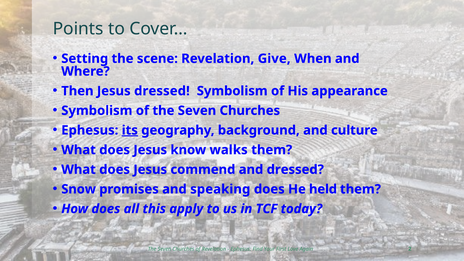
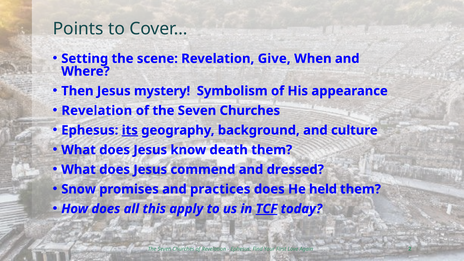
Jesus dressed: dressed -> mystery
Symbolism at (97, 111): Symbolism -> Revelation
walks: walks -> death
speaking: speaking -> practices
TCF underline: none -> present
